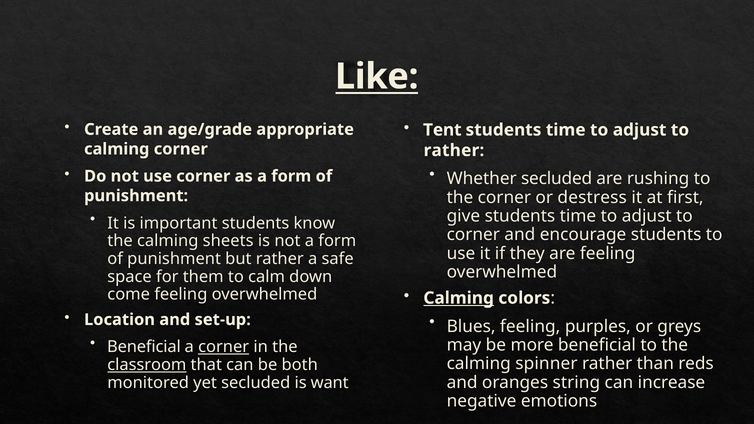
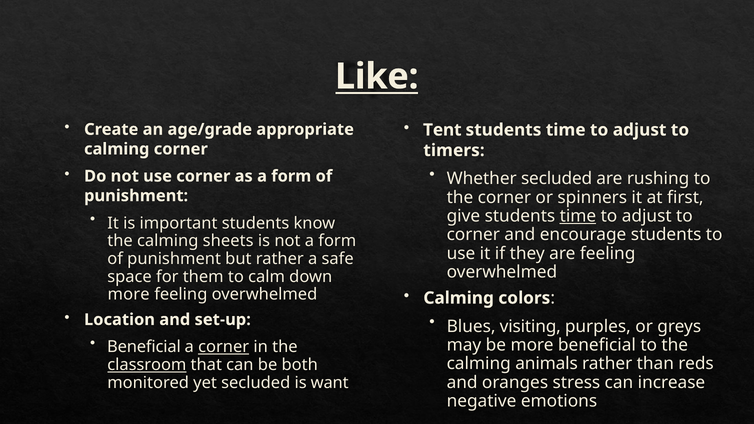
rather at (454, 150): rather -> timers
destress: destress -> spinners
time at (578, 216) underline: none -> present
come at (129, 294): come -> more
Calming at (459, 298) underline: present -> none
Blues feeling: feeling -> visiting
spinner: spinner -> animals
string: string -> stress
